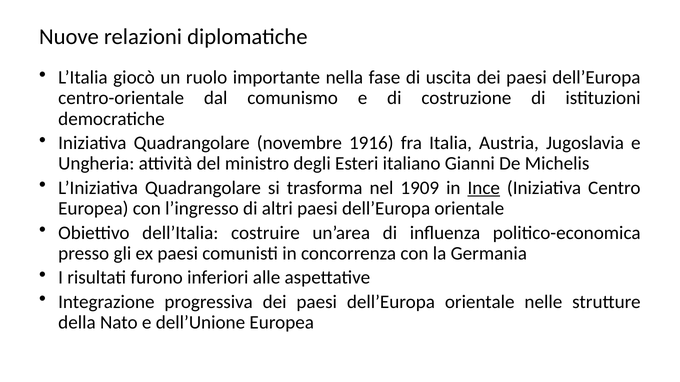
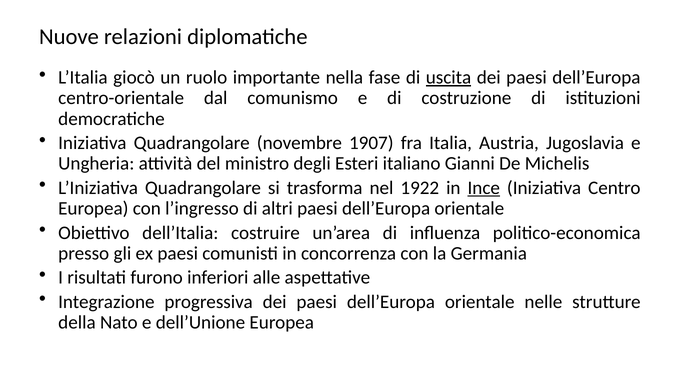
uscita underline: none -> present
1916: 1916 -> 1907
1909: 1909 -> 1922
